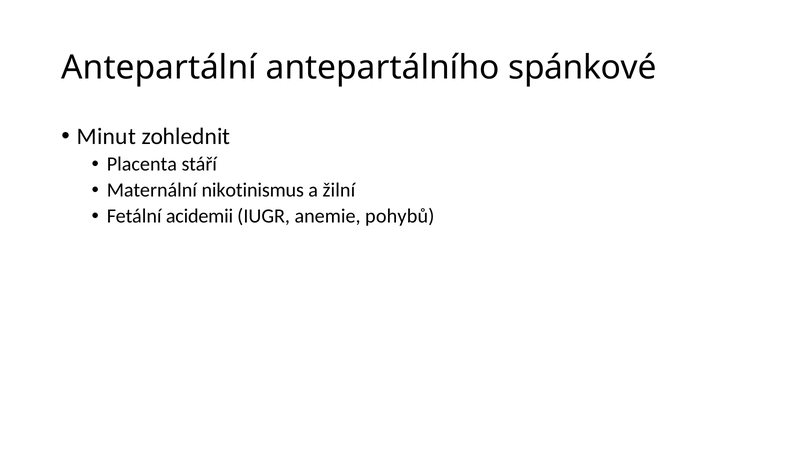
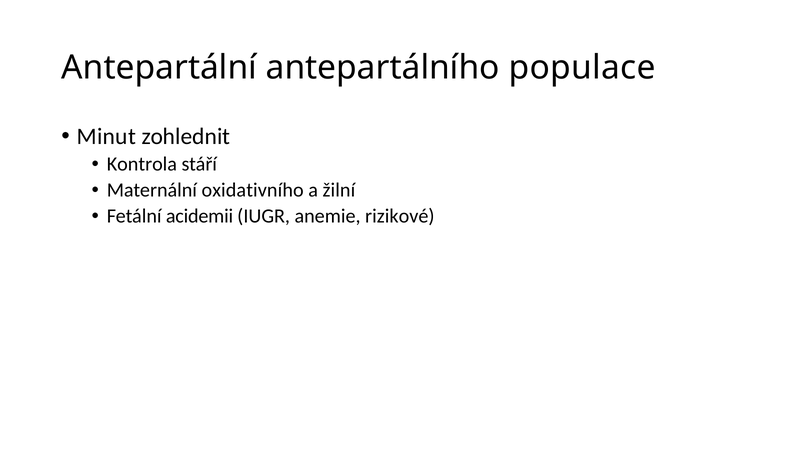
spánkové: spánkové -> populace
Placenta: Placenta -> Kontrola
nikotinismus: nikotinismus -> oxidativního
pohybů: pohybů -> rizikové
